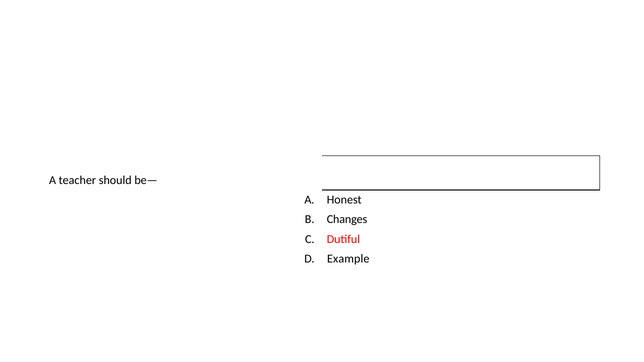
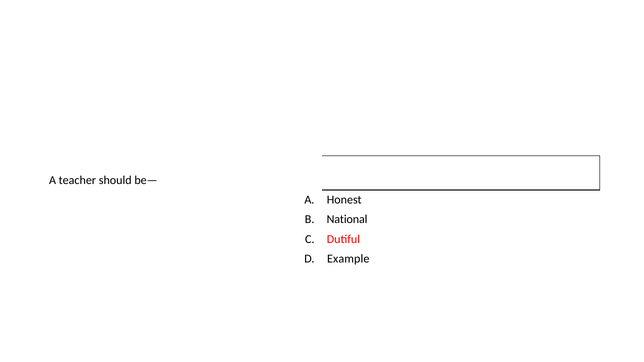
Changes: Changes -> National
